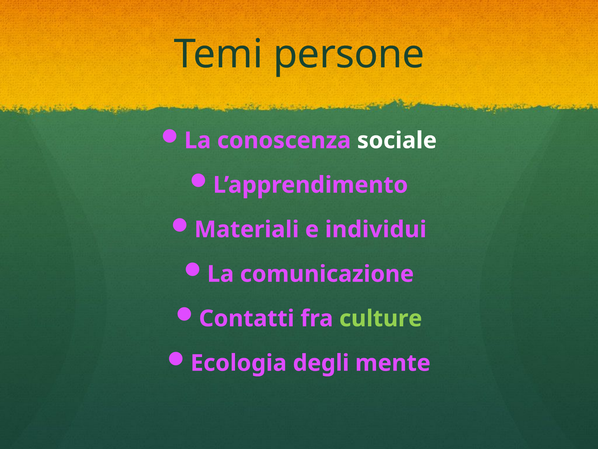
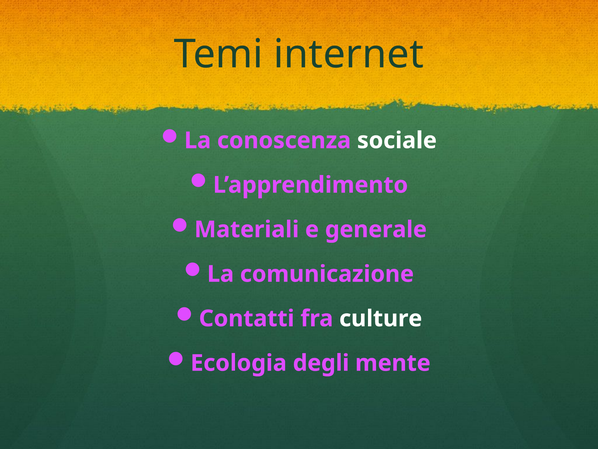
persone: persone -> internet
individui: individui -> generale
culture colour: light green -> white
